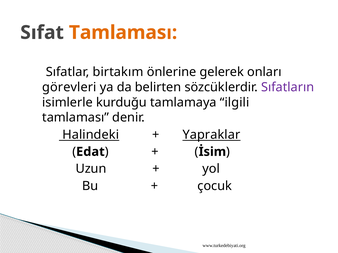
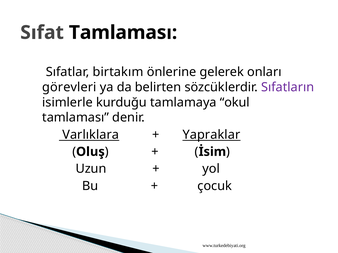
Tamlaması at (123, 33) colour: orange -> black
ilgili: ilgili -> okul
Halindeki: Halindeki -> Varlıklara
Edat: Edat -> Oluş
